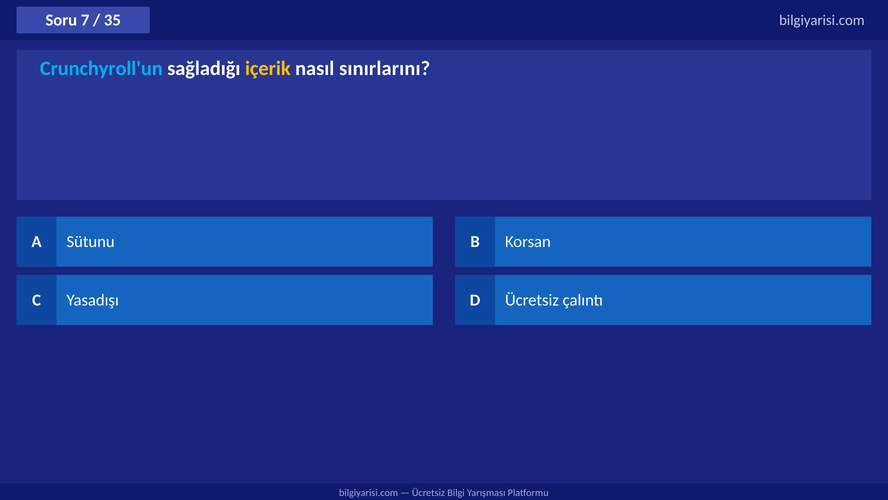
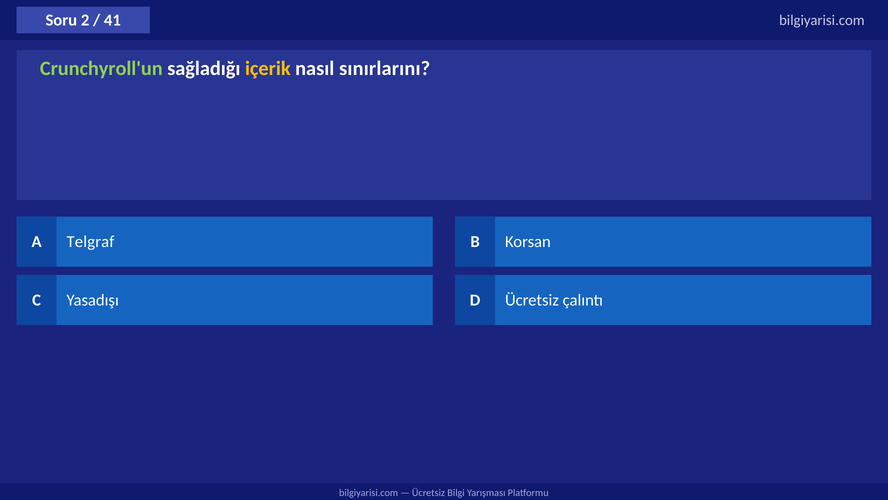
7: 7 -> 2
35: 35 -> 41
Crunchyroll'un colour: light blue -> light green
Sütunu: Sütunu -> Telgraf
